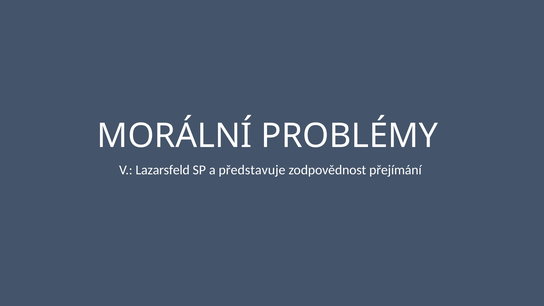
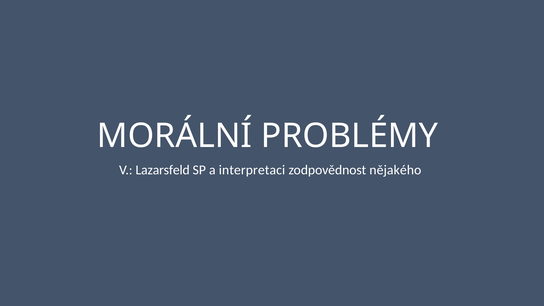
představuje: představuje -> interpretaci
přejímání: přejímání -> nějakého
